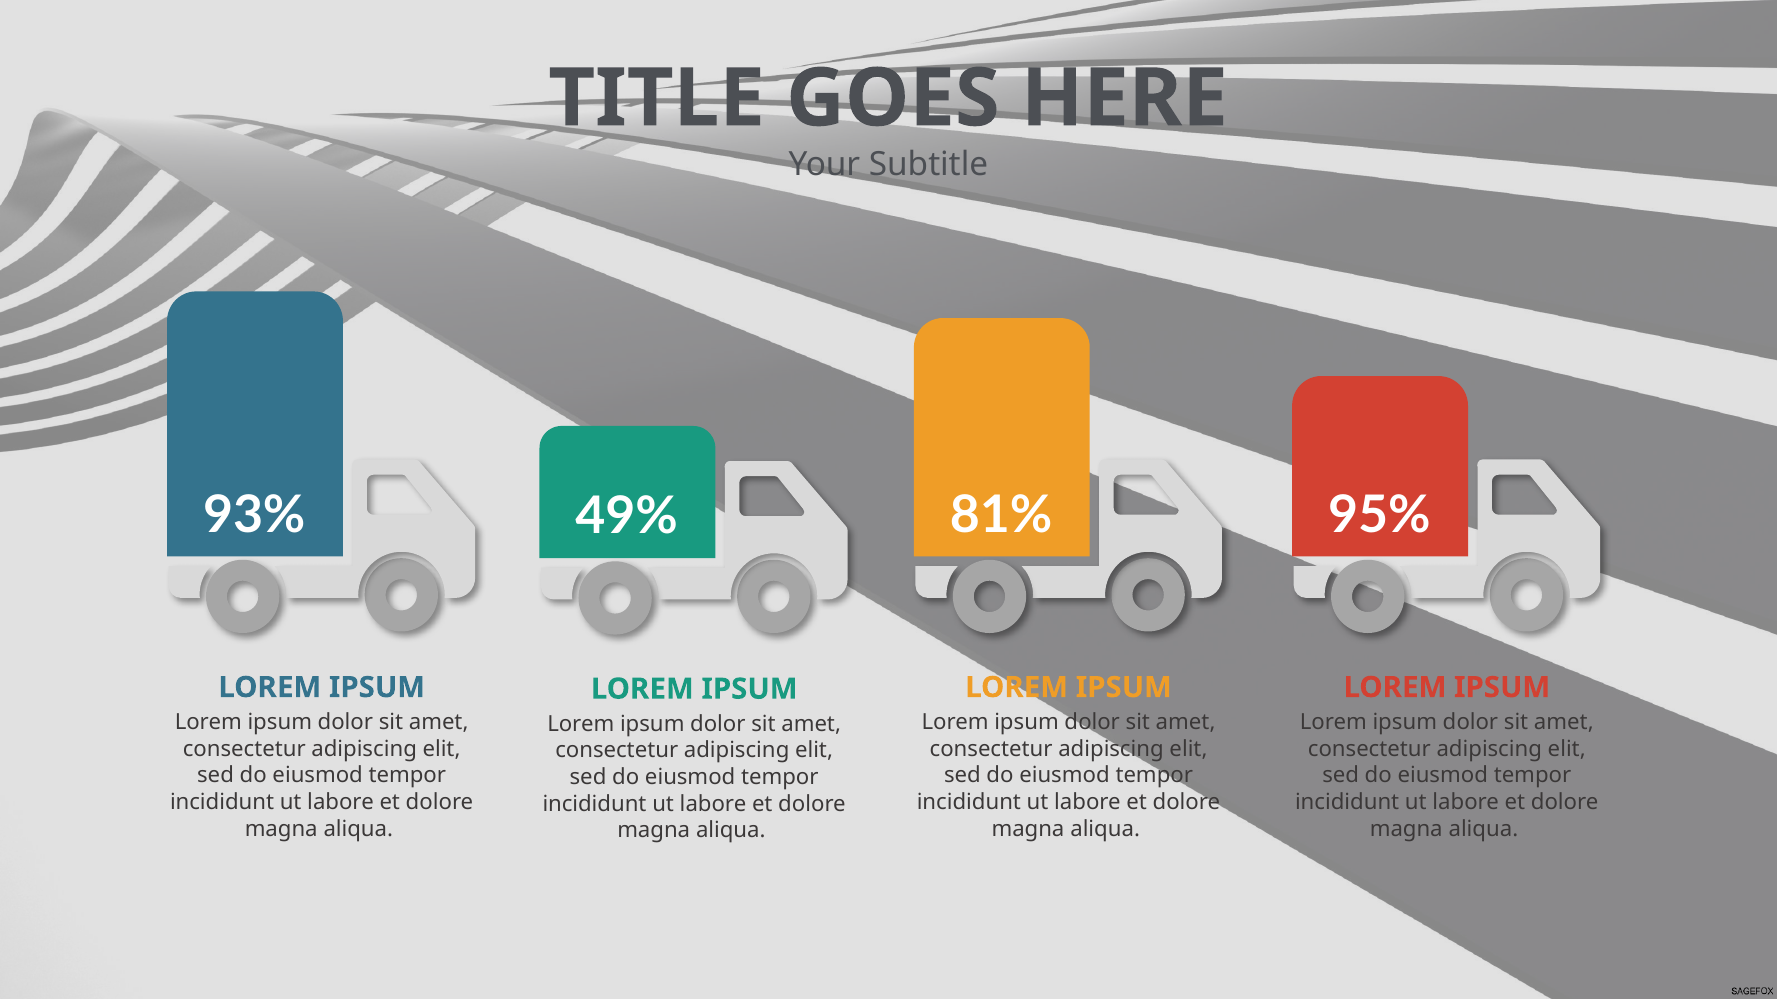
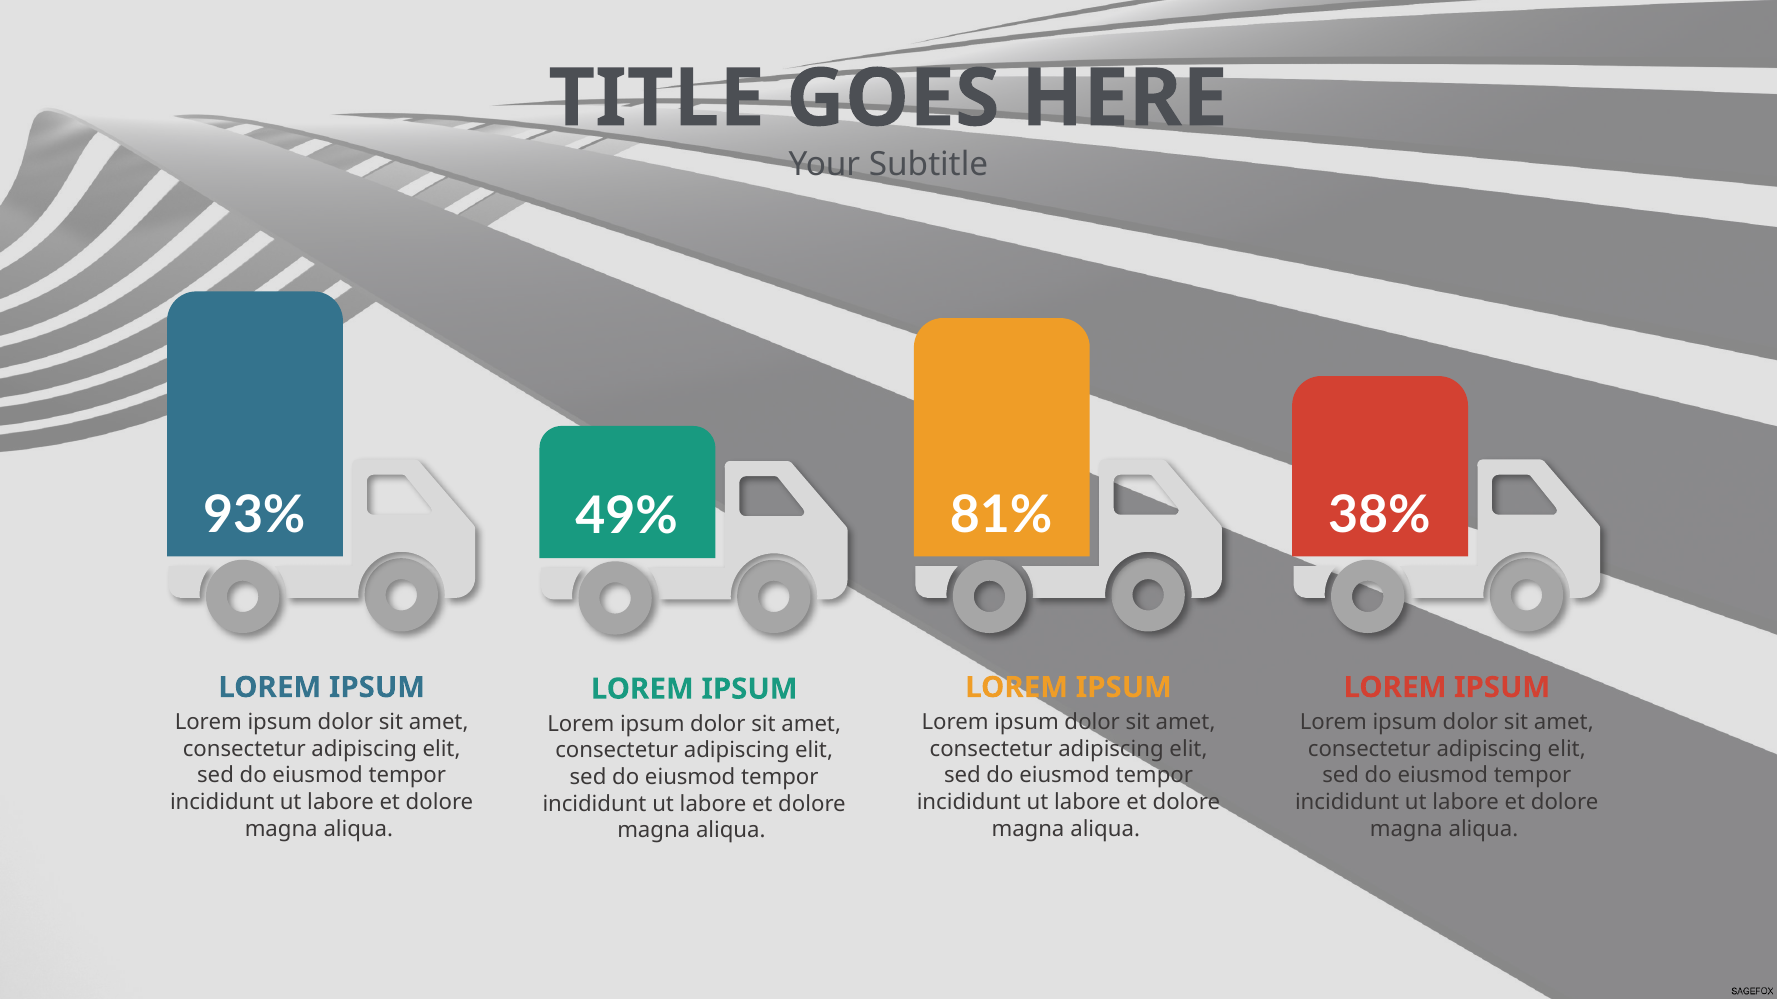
95%: 95% -> 38%
